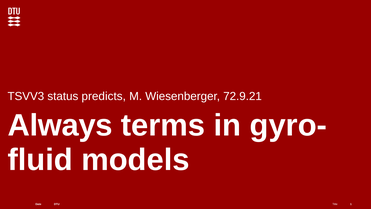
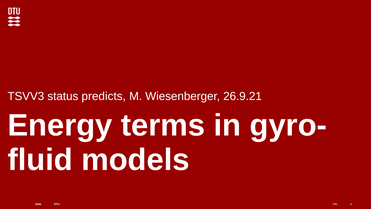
72.9.21: 72.9.21 -> 26.9.21
Always: Always -> Energy
